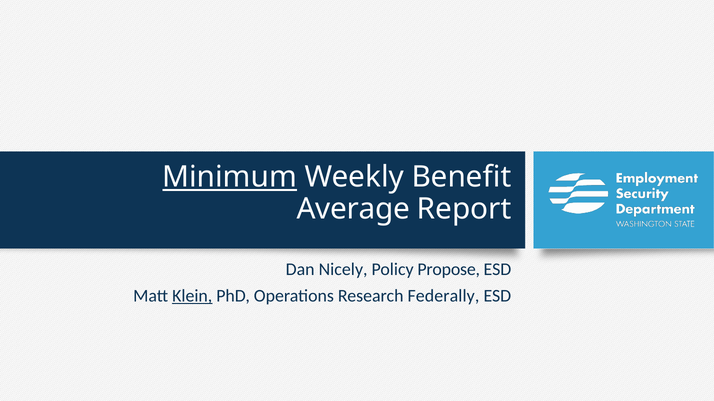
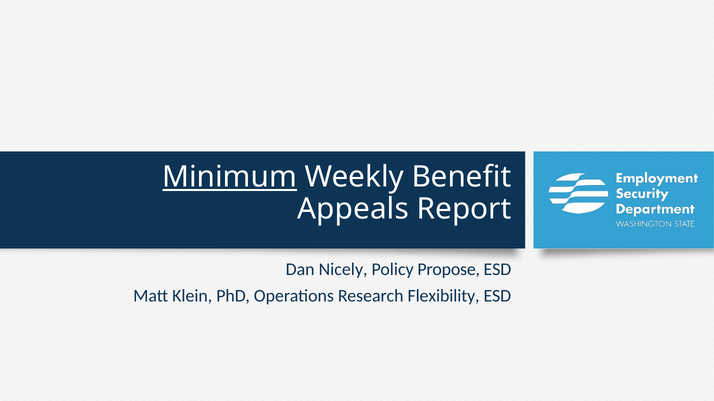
Average: Average -> Appeals
Klein underline: present -> none
Federally: Federally -> Flexibility
